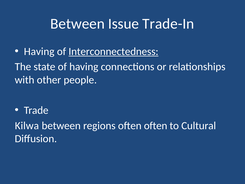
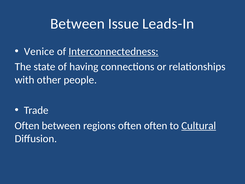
Trade-In: Trade-In -> Leads-In
Having at (39, 51): Having -> Venice
Kilwa at (27, 125): Kilwa -> Often
Cultural underline: none -> present
